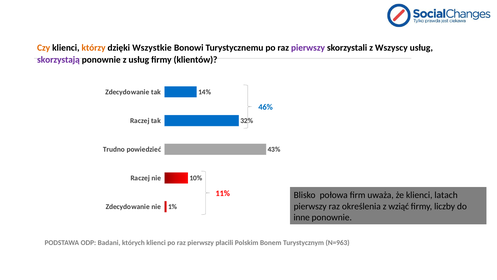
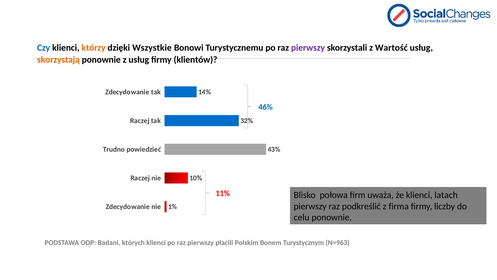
Czy colour: orange -> blue
Wszyscy: Wszyscy -> Wartość
skorzystają colour: purple -> orange
określenia: określenia -> podkreślić
wziąć: wziąć -> firma
inne: inne -> celu
